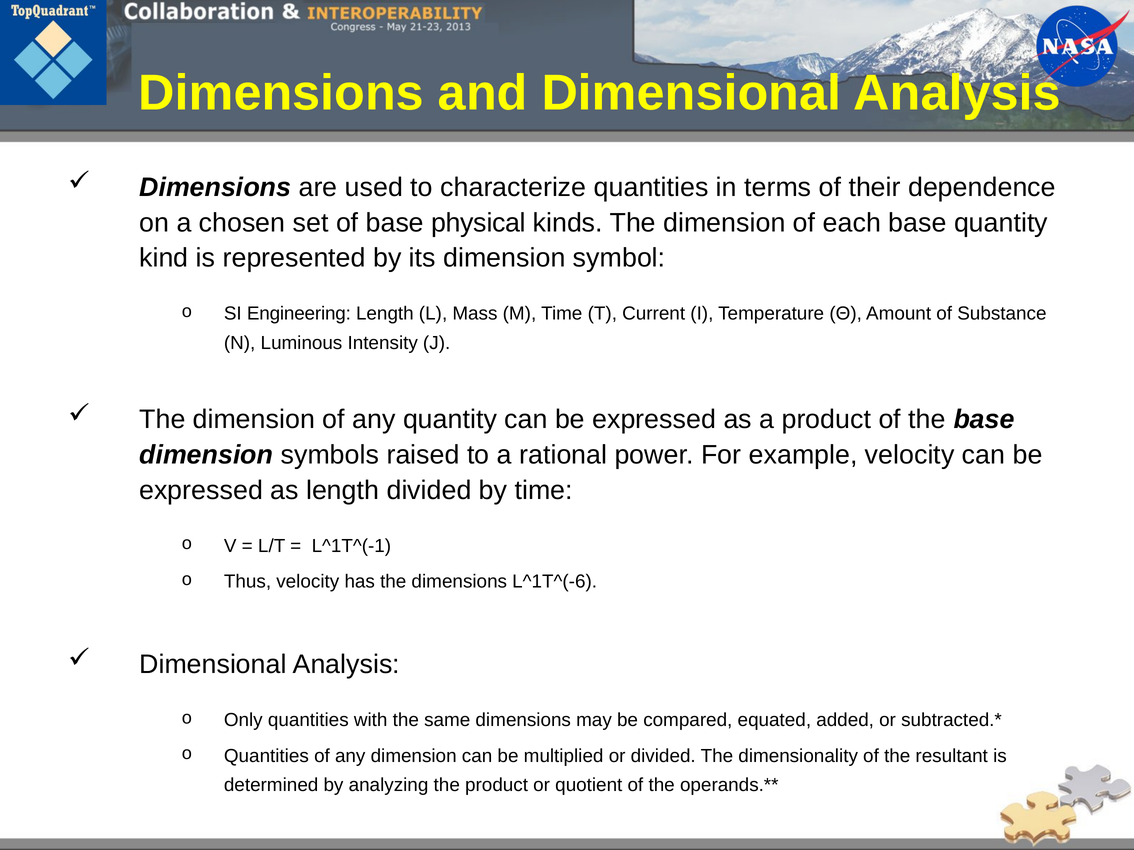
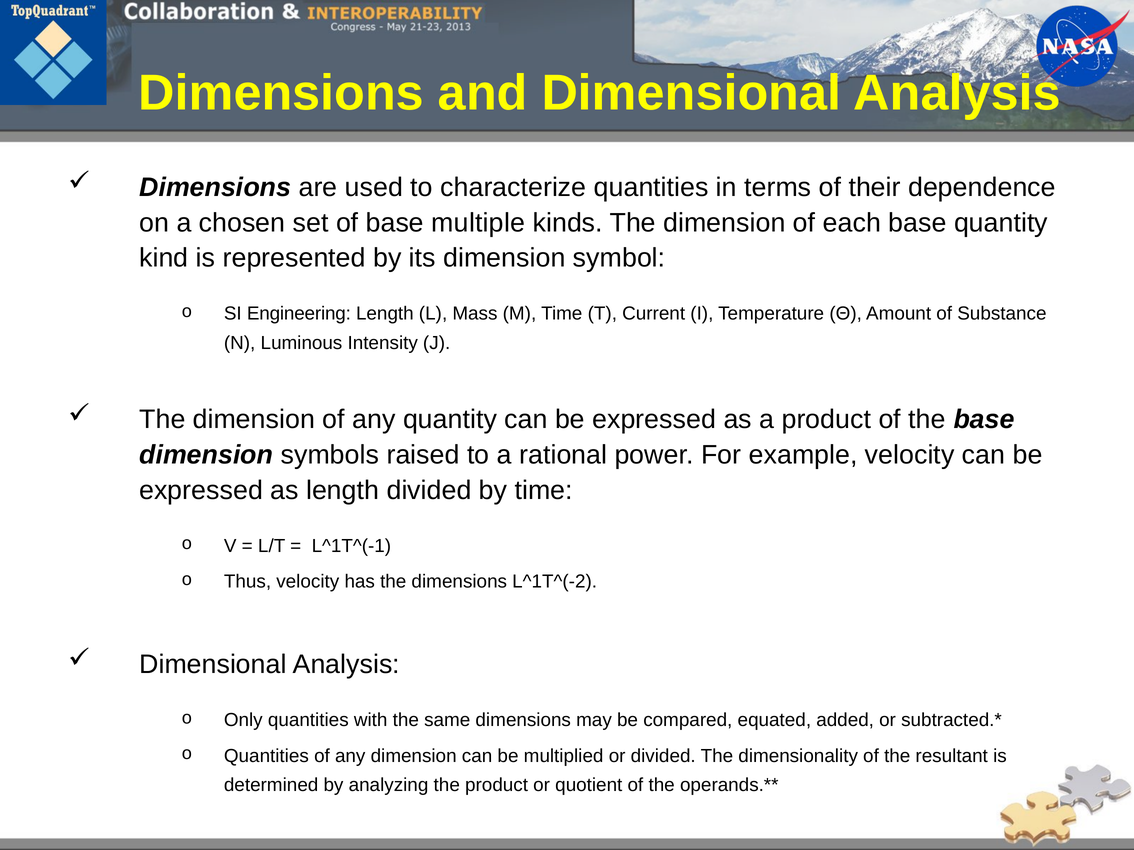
physical: physical -> multiple
L^1T^(-6: L^1T^(-6 -> L^1T^(-2
